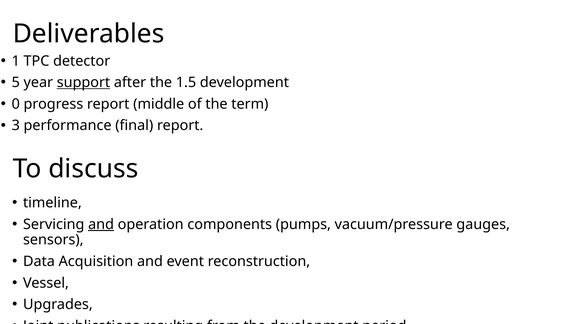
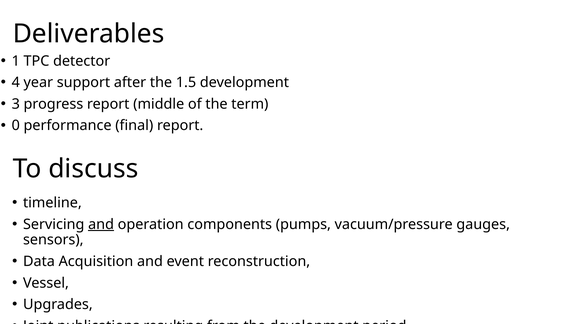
5: 5 -> 4
support underline: present -> none
0: 0 -> 3
3: 3 -> 0
